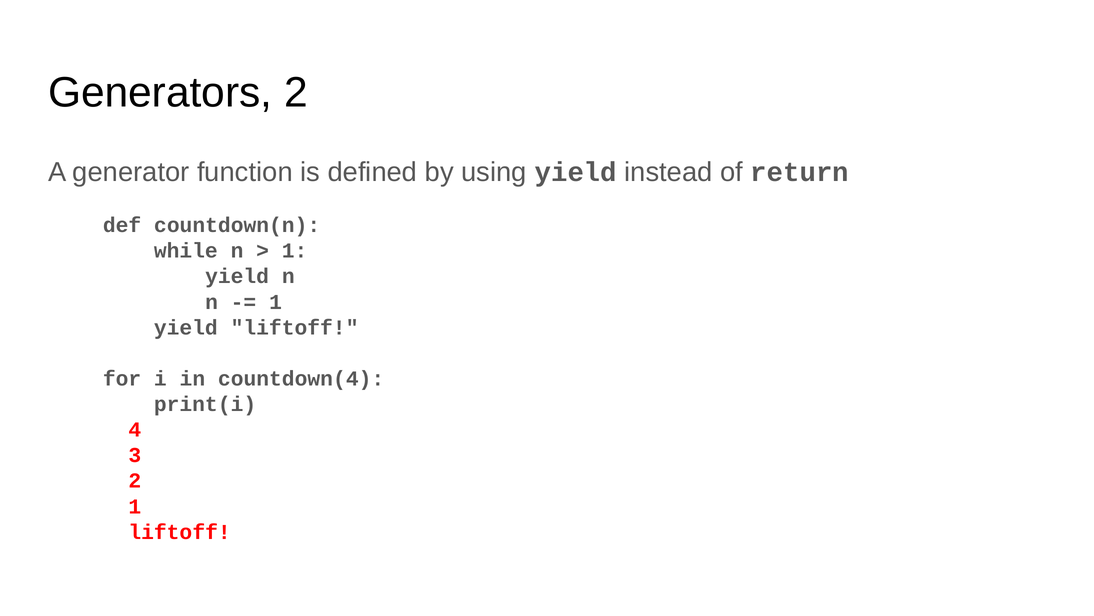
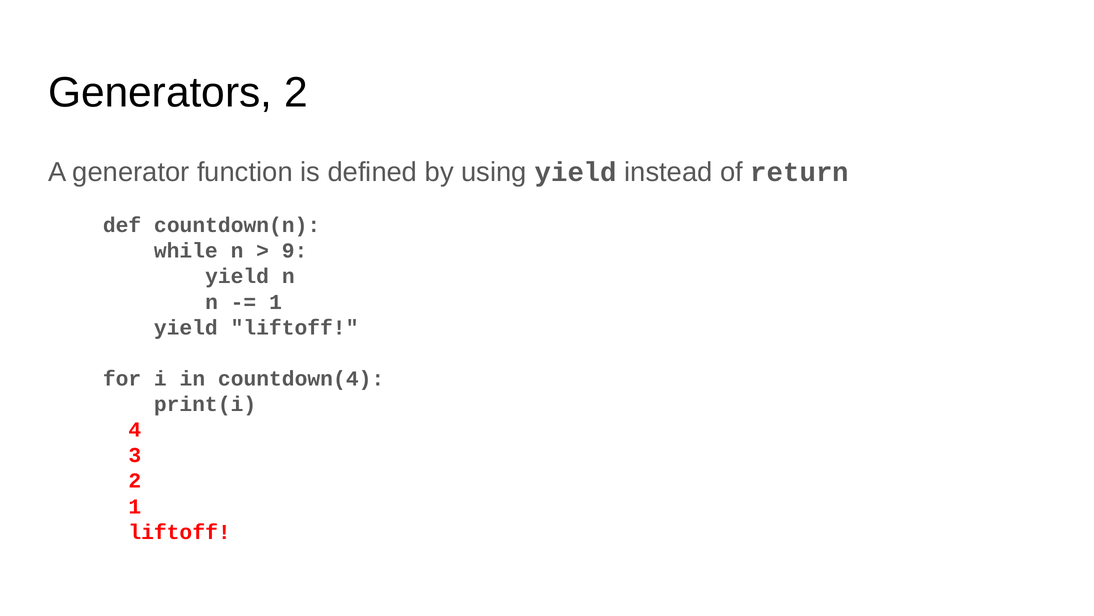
1 at (295, 251): 1 -> 9
